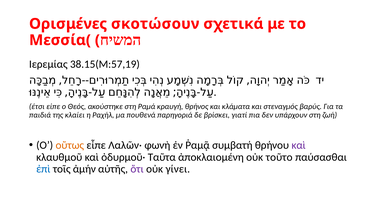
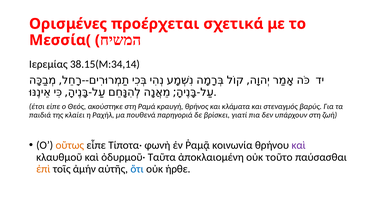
σκοτώσουν: σκοτώσουν -> προέρχεται
38.15(Μ:57,19: 38.15(Μ:57,19 -> 38.15(Μ:34,14
Λαλῶν·: Λαλῶν· -> Τίποτα·
συμβατή: συμβατή -> κοινωνία
ἐπὶ colour: blue -> orange
ὅτι colour: purple -> blue
γίνει: γίνει -> ήρθε
